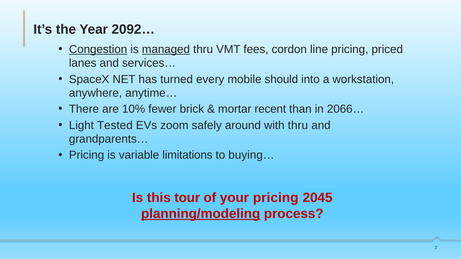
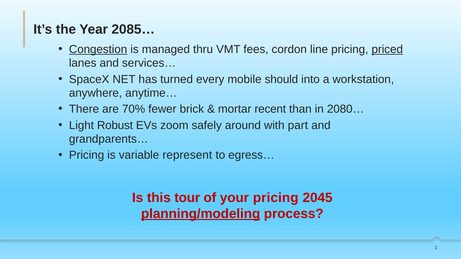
2092…: 2092… -> 2085…
managed underline: present -> none
priced underline: none -> present
10%: 10% -> 70%
2066…: 2066… -> 2080…
Tested: Tested -> Robust
with thru: thru -> part
limitations: limitations -> represent
buying…: buying… -> egress…
